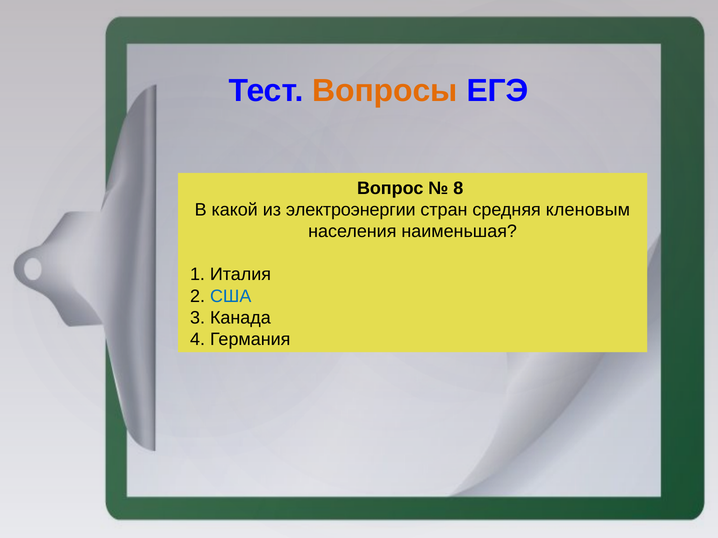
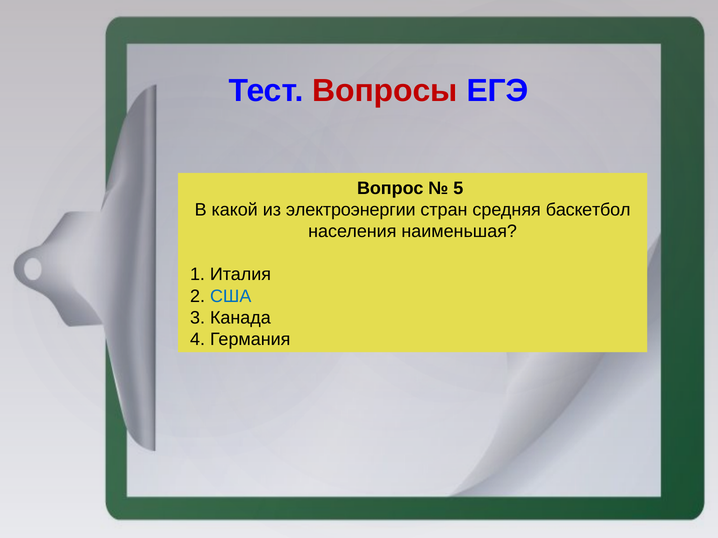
Вопросы colour: orange -> red
8: 8 -> 5
кленовым: кленовым -> баскетбол
